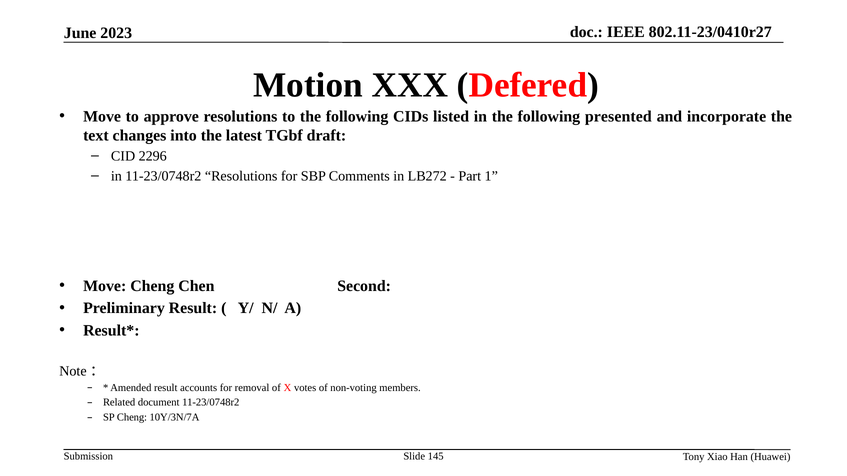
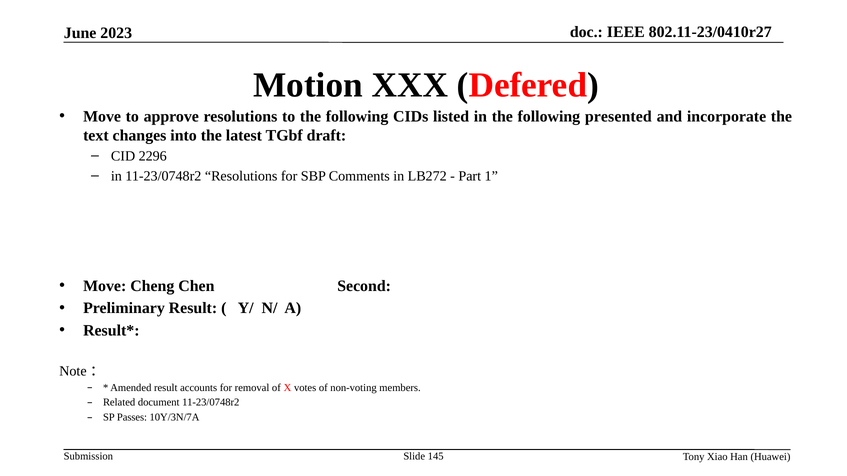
SP Cheng: Cheng -> Passes
